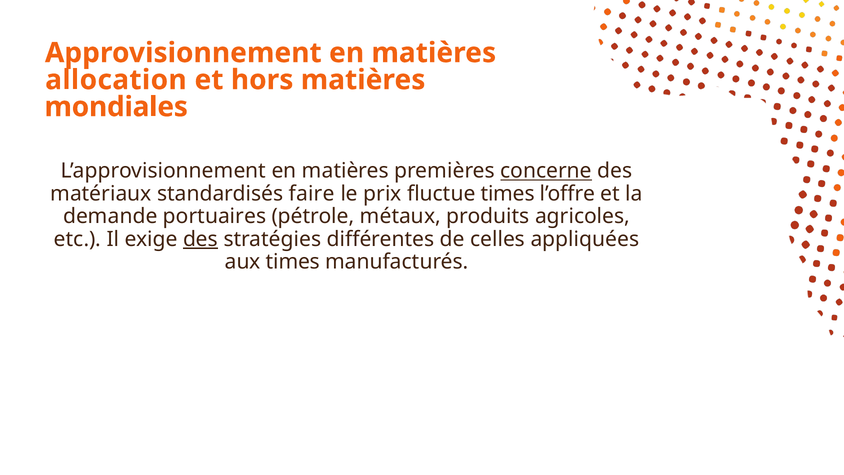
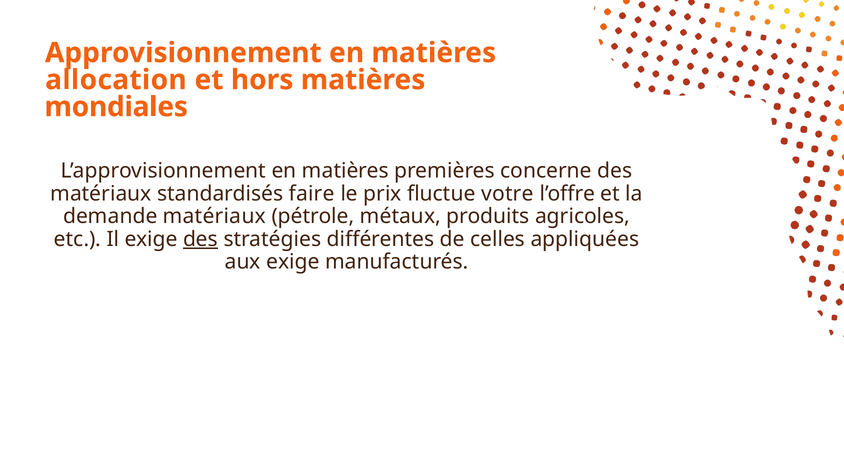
concerne underline: present -> none
fluctue times: times -> votre
demande portuaires: portuaires -> matériaux
aux times: times -> exige
